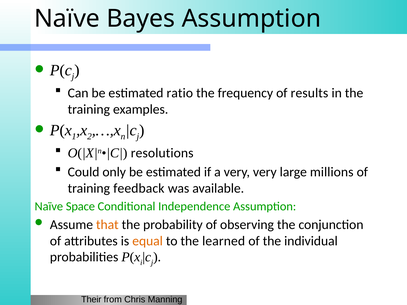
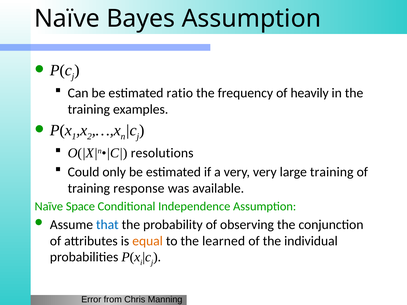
results: results -> heavily
large millions: millions -> training
feedback: feedback -> response
that colour: orange -> blue
Their: Their -> Error
